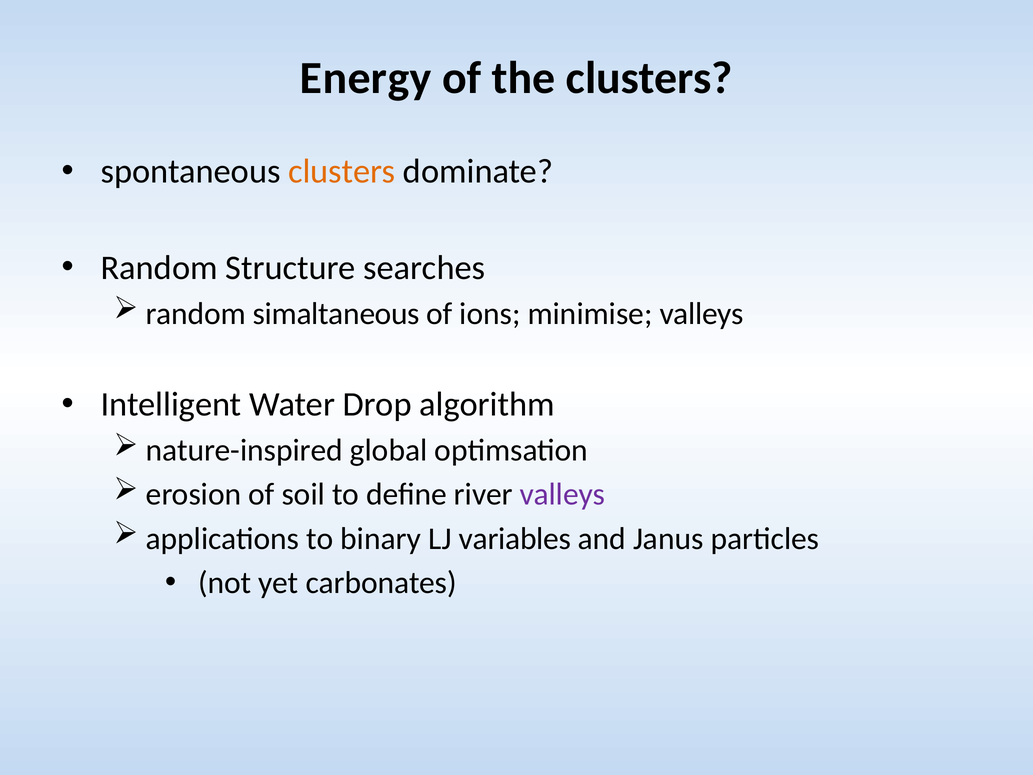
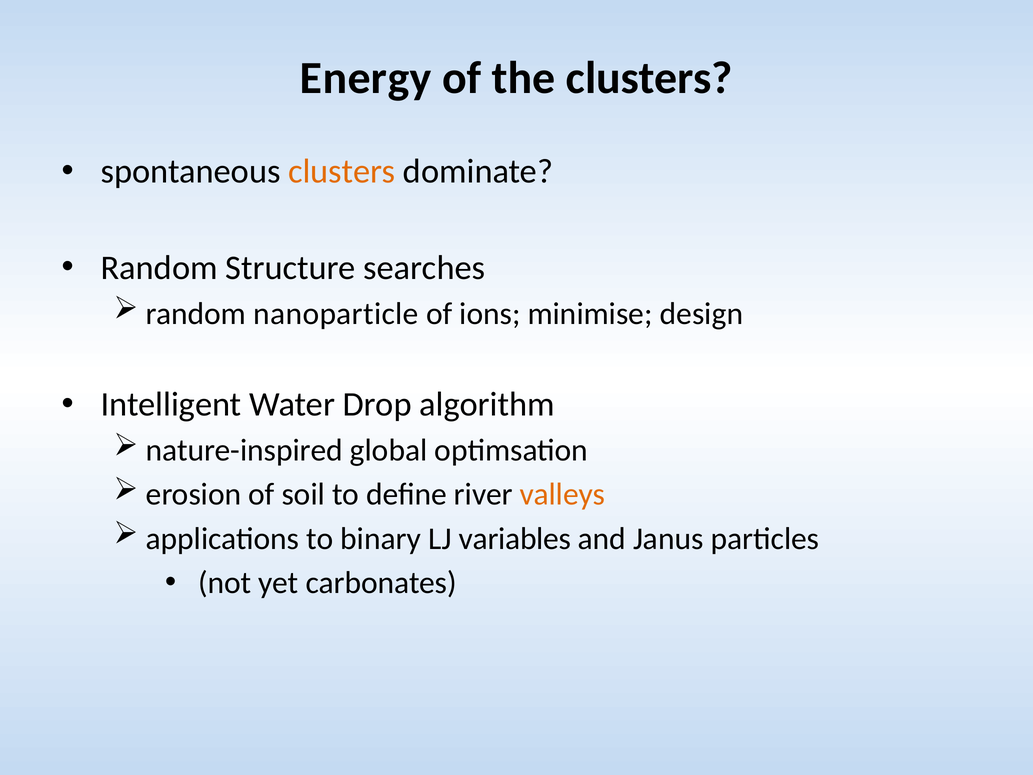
simaltaneous: simaltaneous -> nanoparticle
minimise valleys: valleys -> design
valleys at (562, 494) colour: purple -> orange
